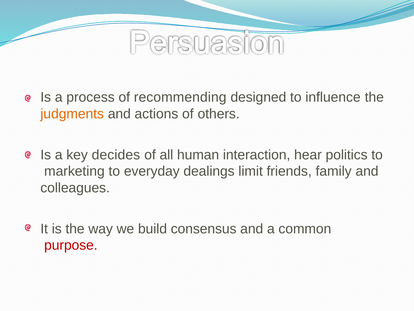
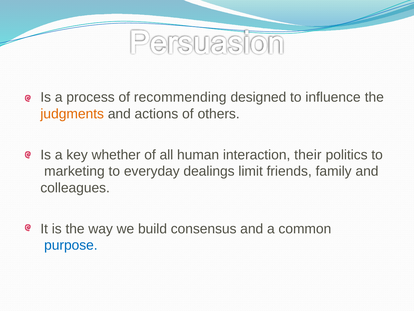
decides: decides -> whether
hear: hear -> their
purpose colour: red -> blue
